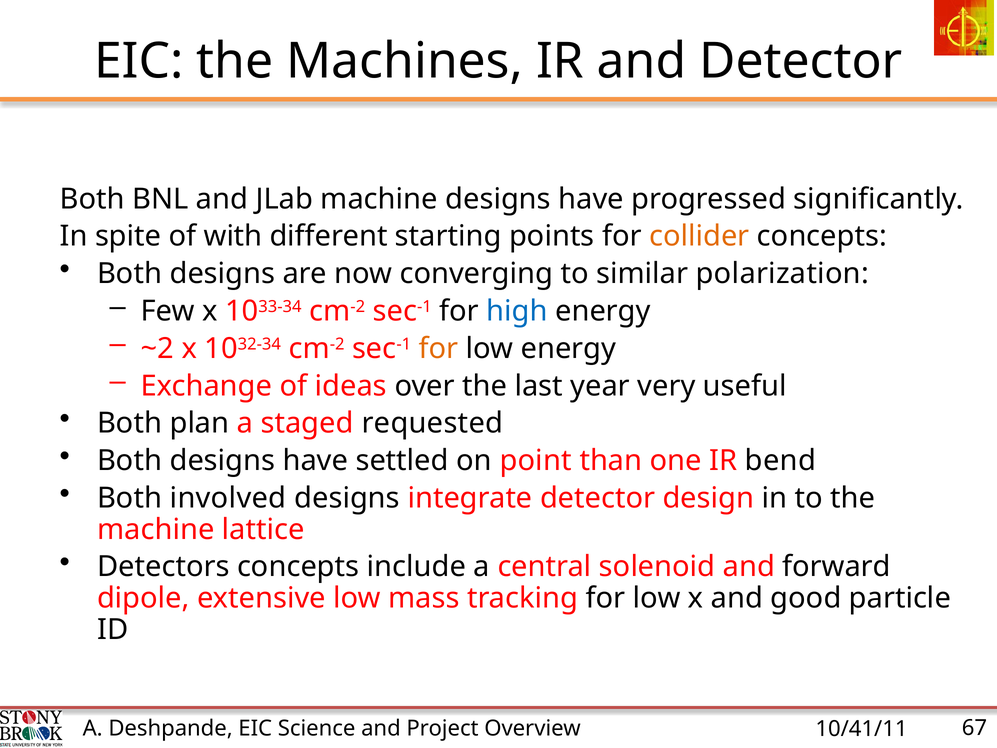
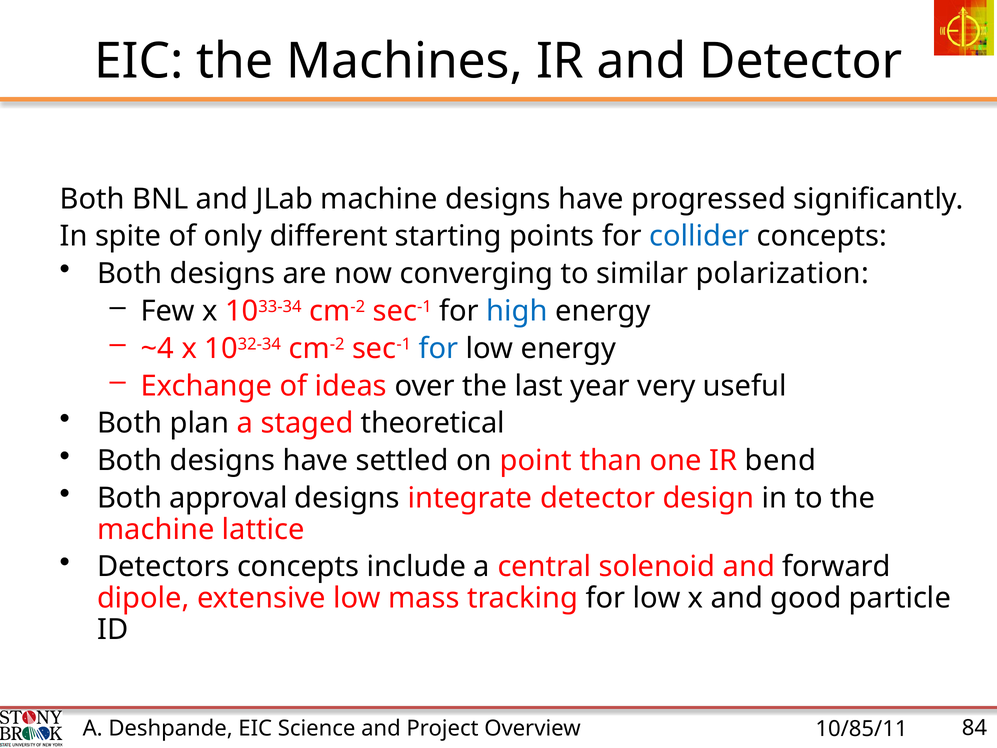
with: with -> only
collider colour: orange -> blue
~2: ~2 -> ~4
for at (438, 348) colour: orange -> blue
requested: requested -> theoretical
involved: involved -> approval
67: 67 -> 84
10/41/11: 10/41/11 -> 10/85/11
